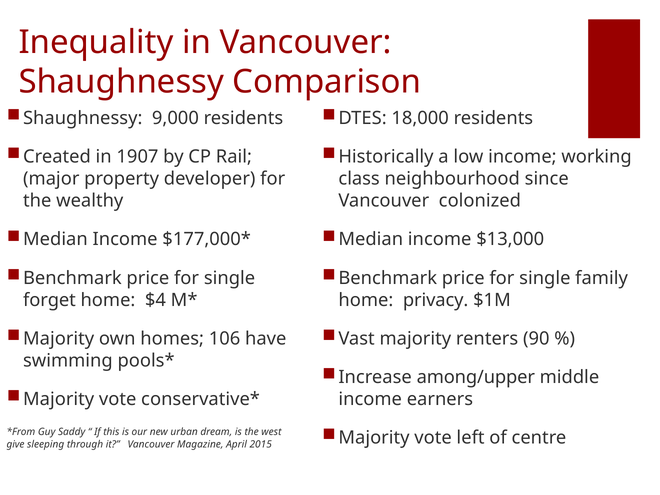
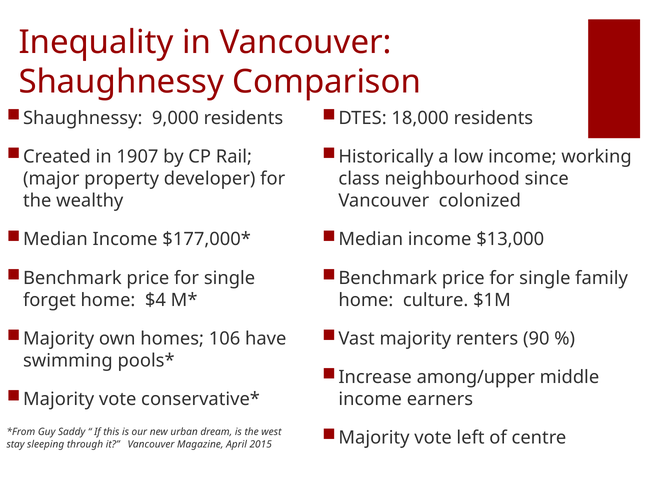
privacy: privacy -> culture
give: give -> stay
